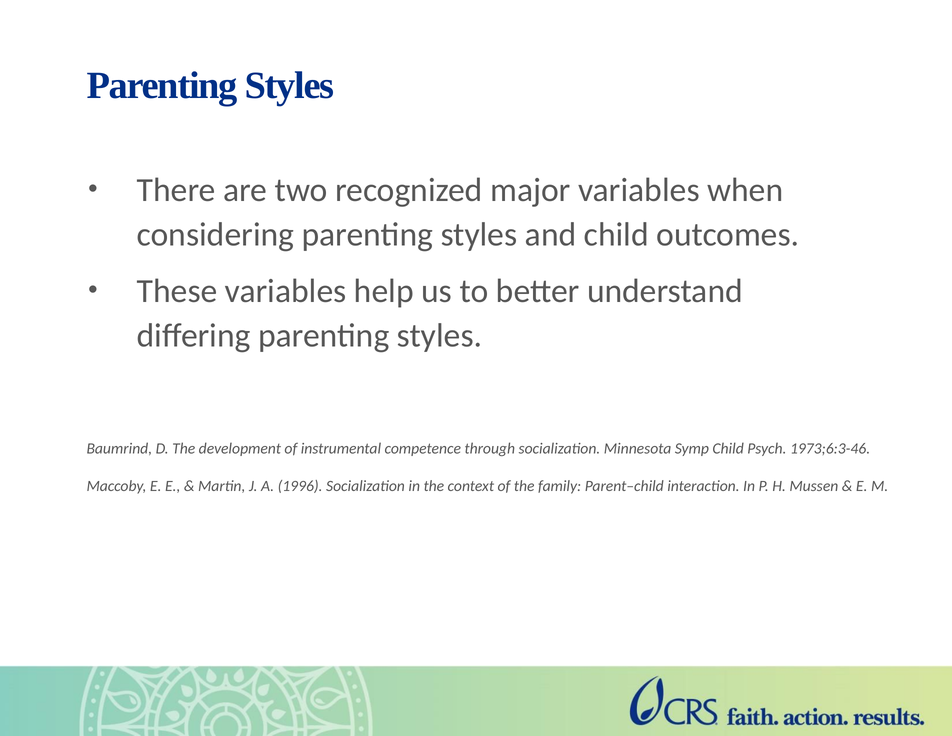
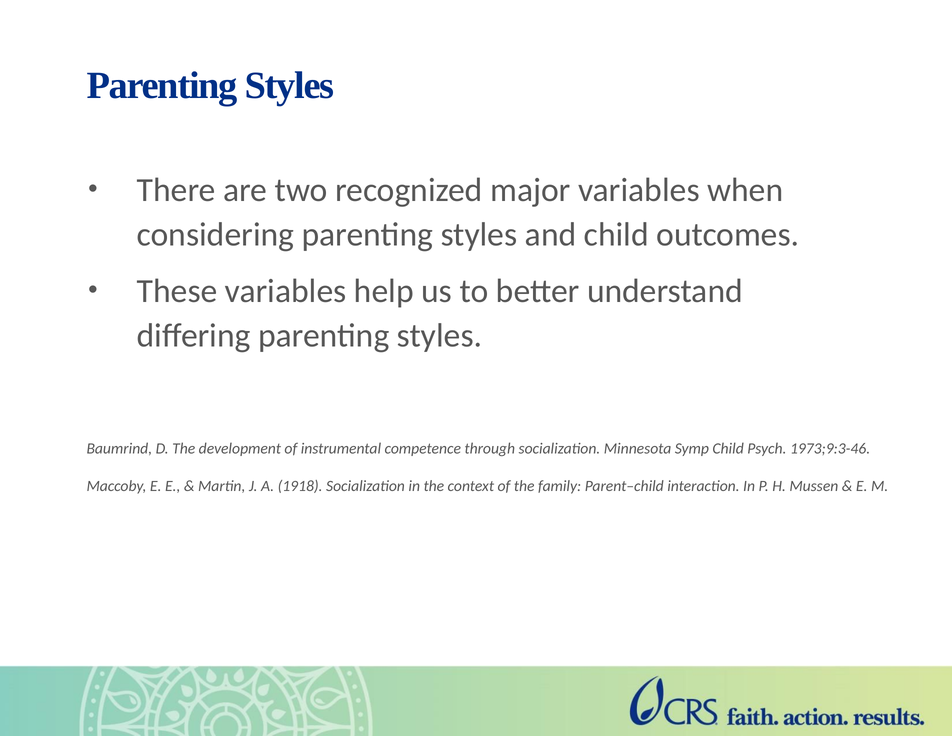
1973;6:3-46: 1973;6:3-46 -> 1973;9:3-46
1996: 1996 -> 1918
